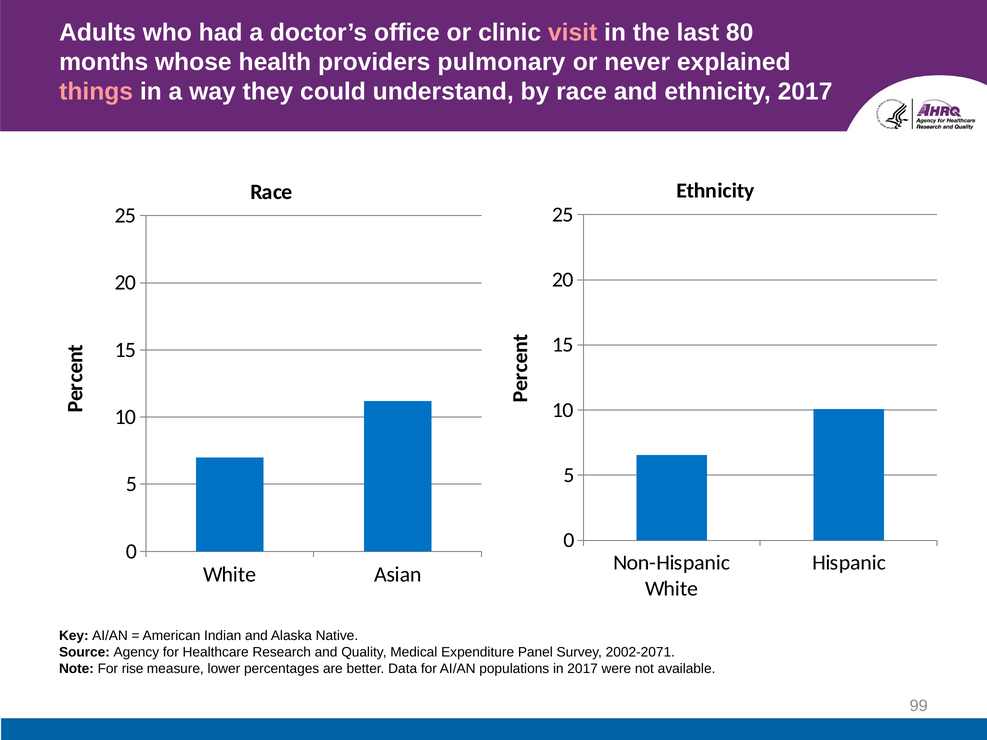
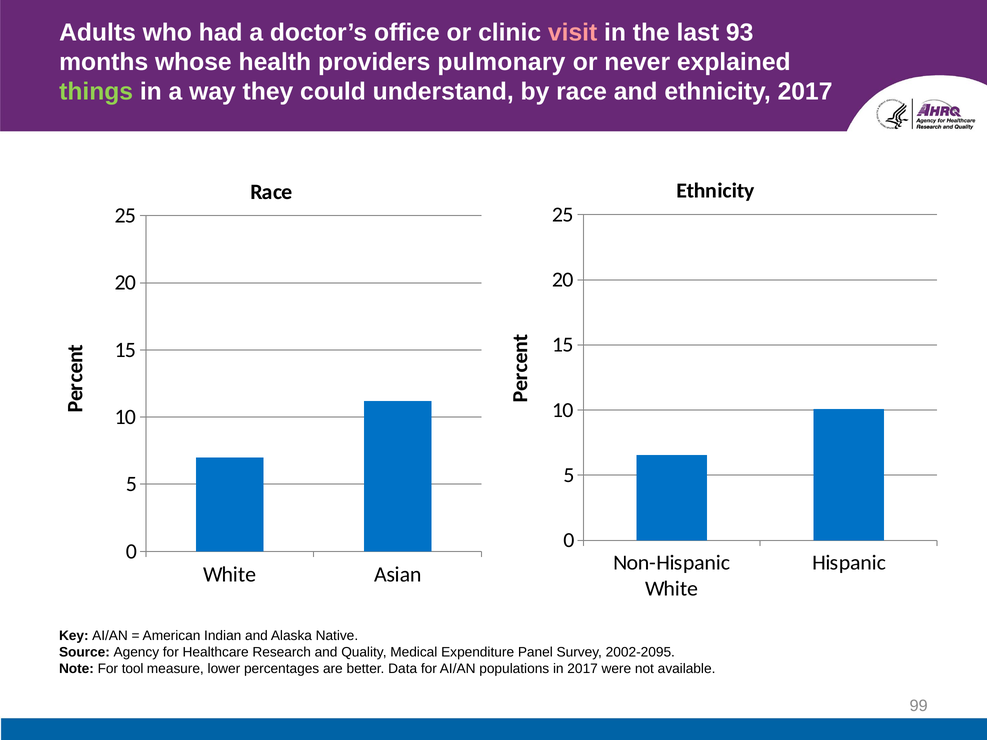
80: 80 -> 93
things colour: pink -> light green
2002-2071: 2002-2071 -> 2002-2095
rise: rise -> tool
